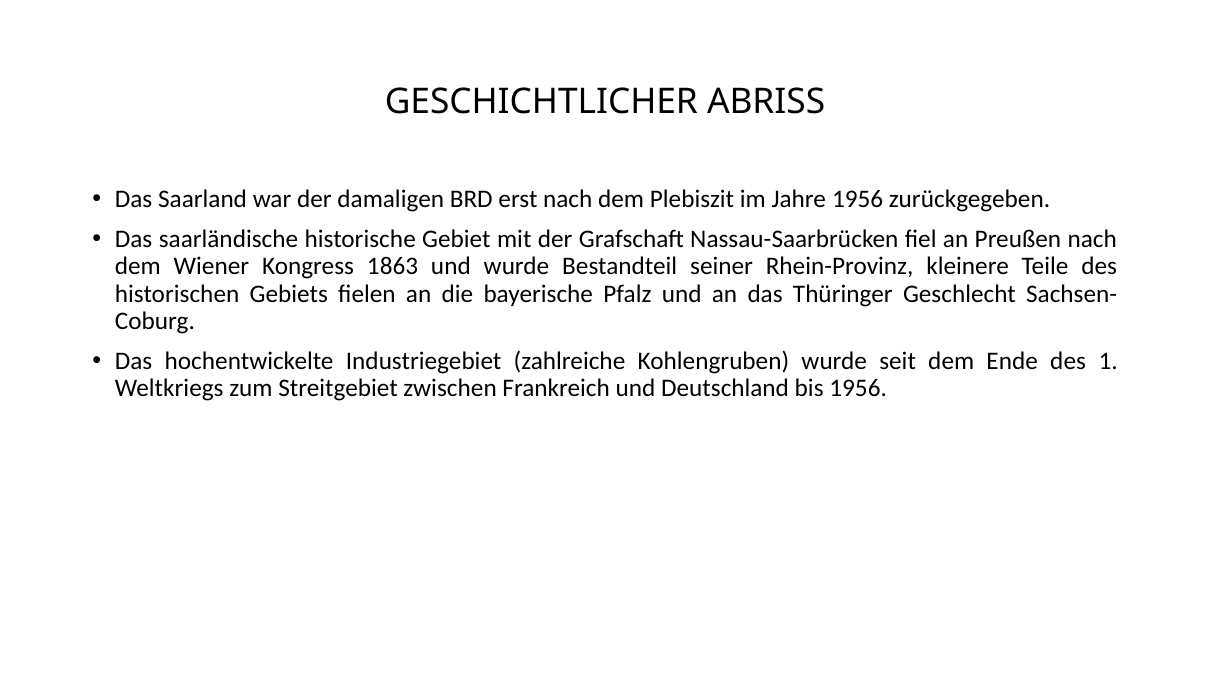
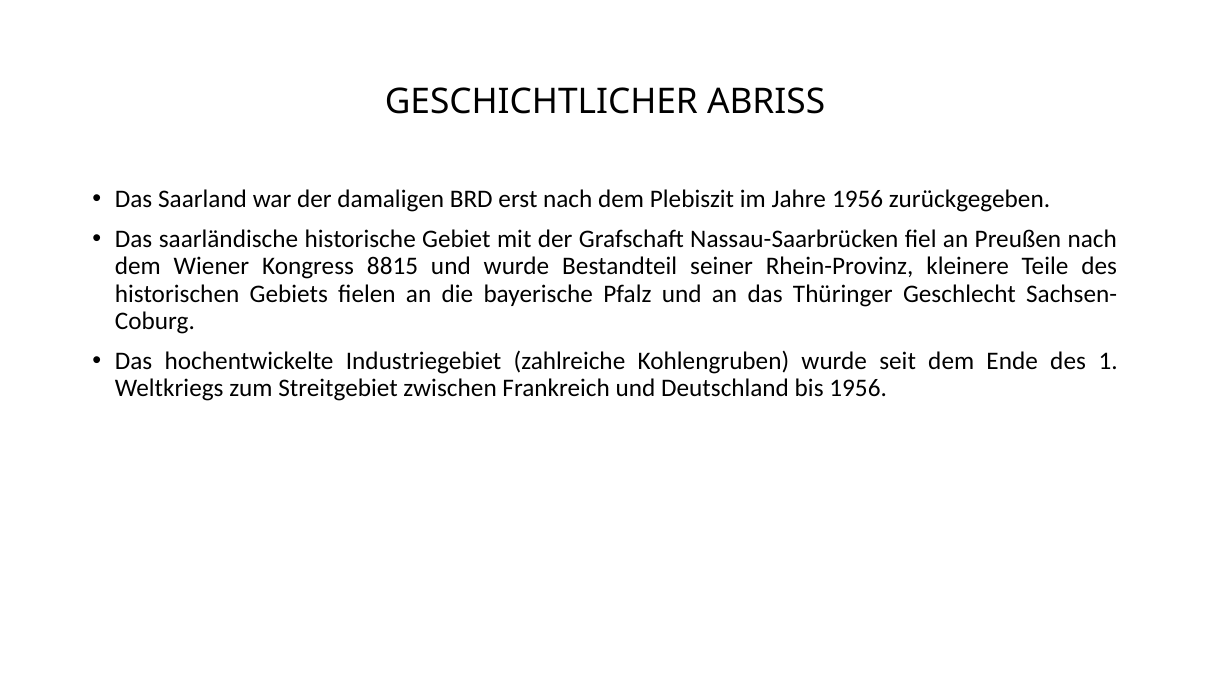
1863: 1863 -> 8815
